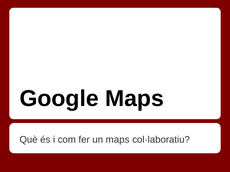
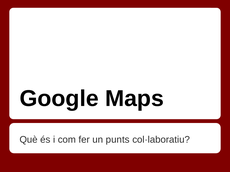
un maps: maps -> punts
